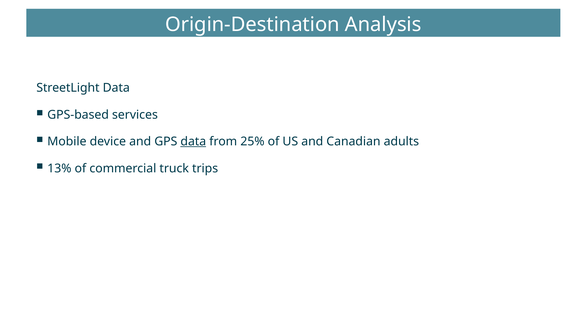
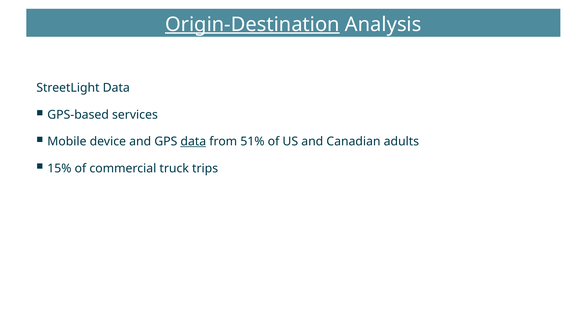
Origin-Destination underline: none -> present
25%: 25% -> 51%
13%: 13% -> 15%
